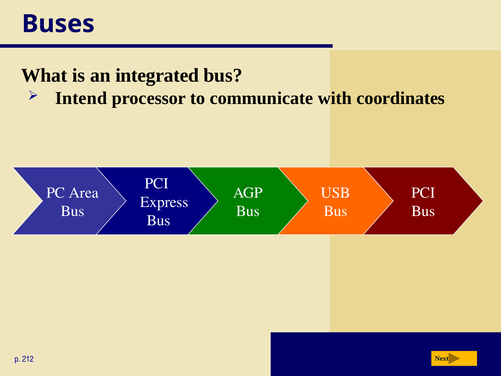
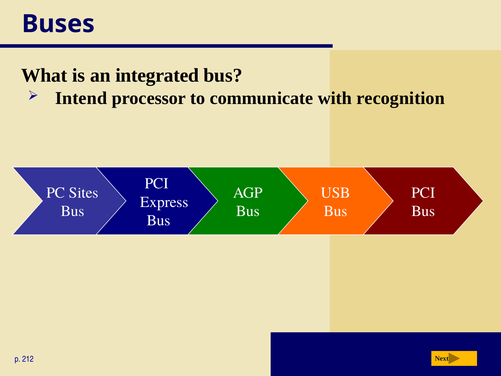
coordinates: coordinates -> recognition
Area: Area -> Sites
